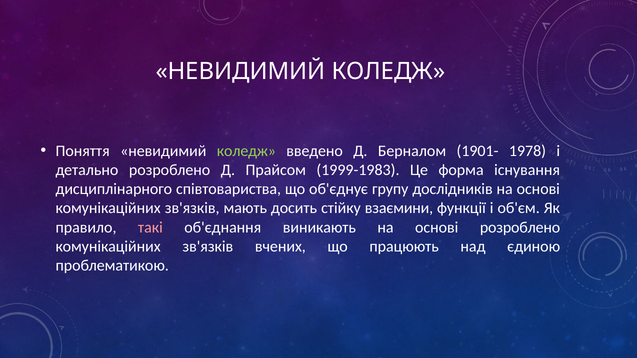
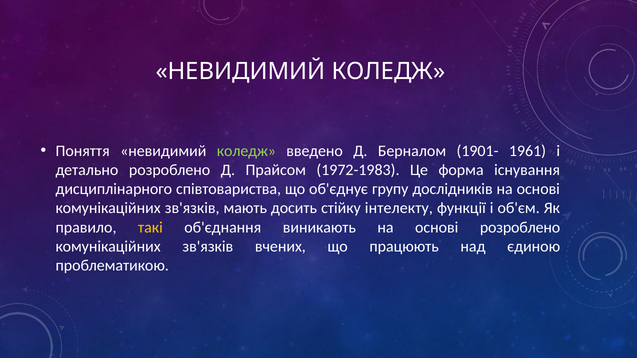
1978: 1978 -> 1961
1999-1983: 1999-1983 -> 1972-1983
взаємини: взаємини -> інтелекту
такі colour: pink -> yellow
